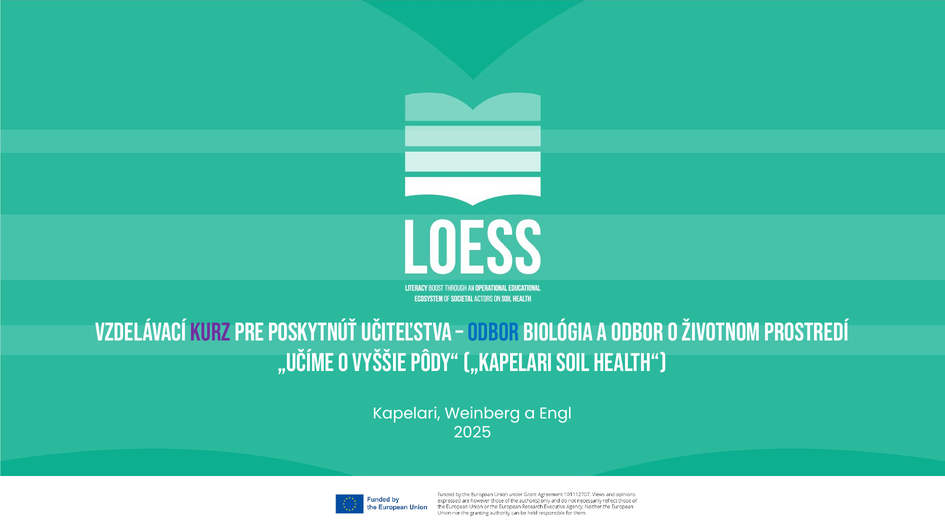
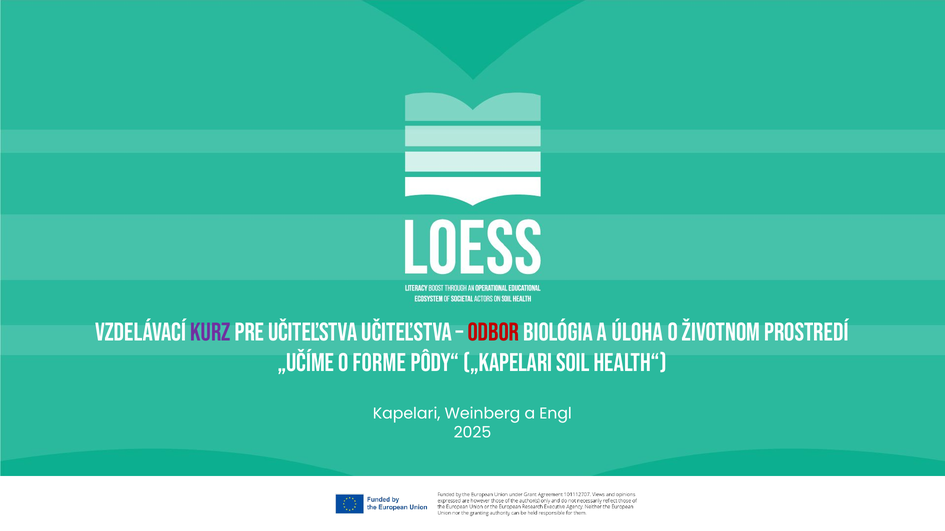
pre poskytnúť: poskytnúť -> učiteľstva
odbor at (493, 332) colour: blue -> red
a odbor: odbor -> úloha
vyššie: vyššie -> forme
